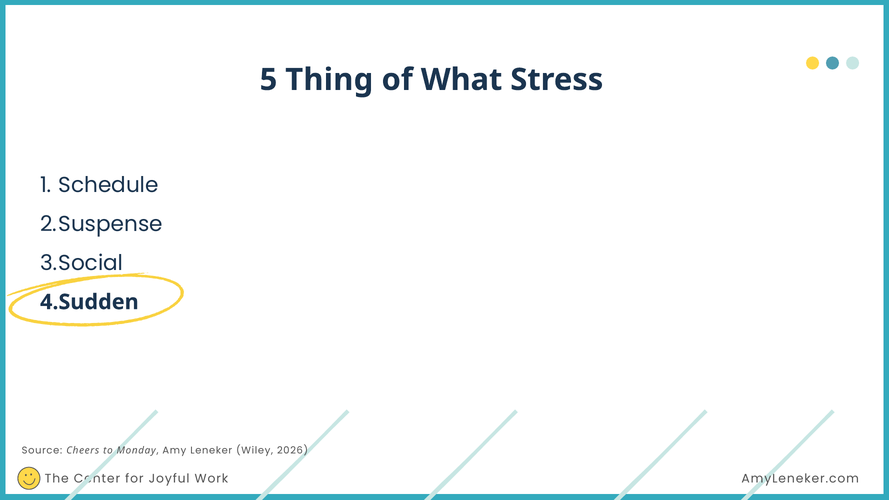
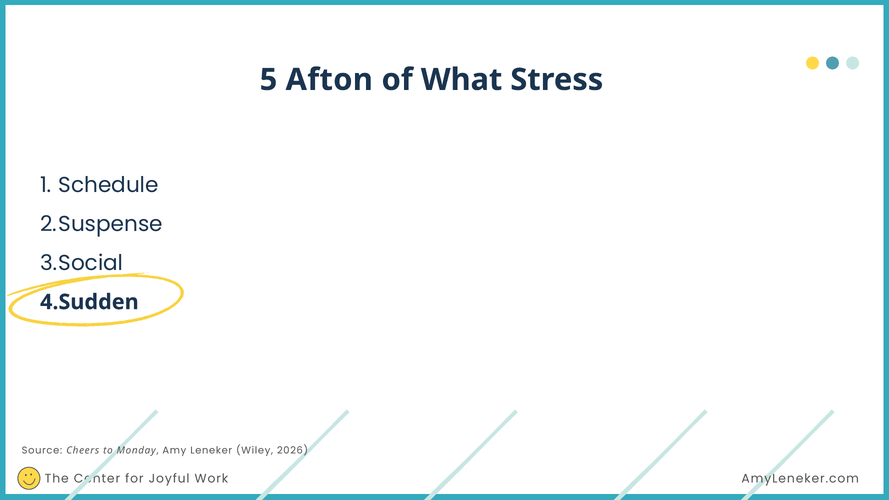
Thing: Thing -> Afton
